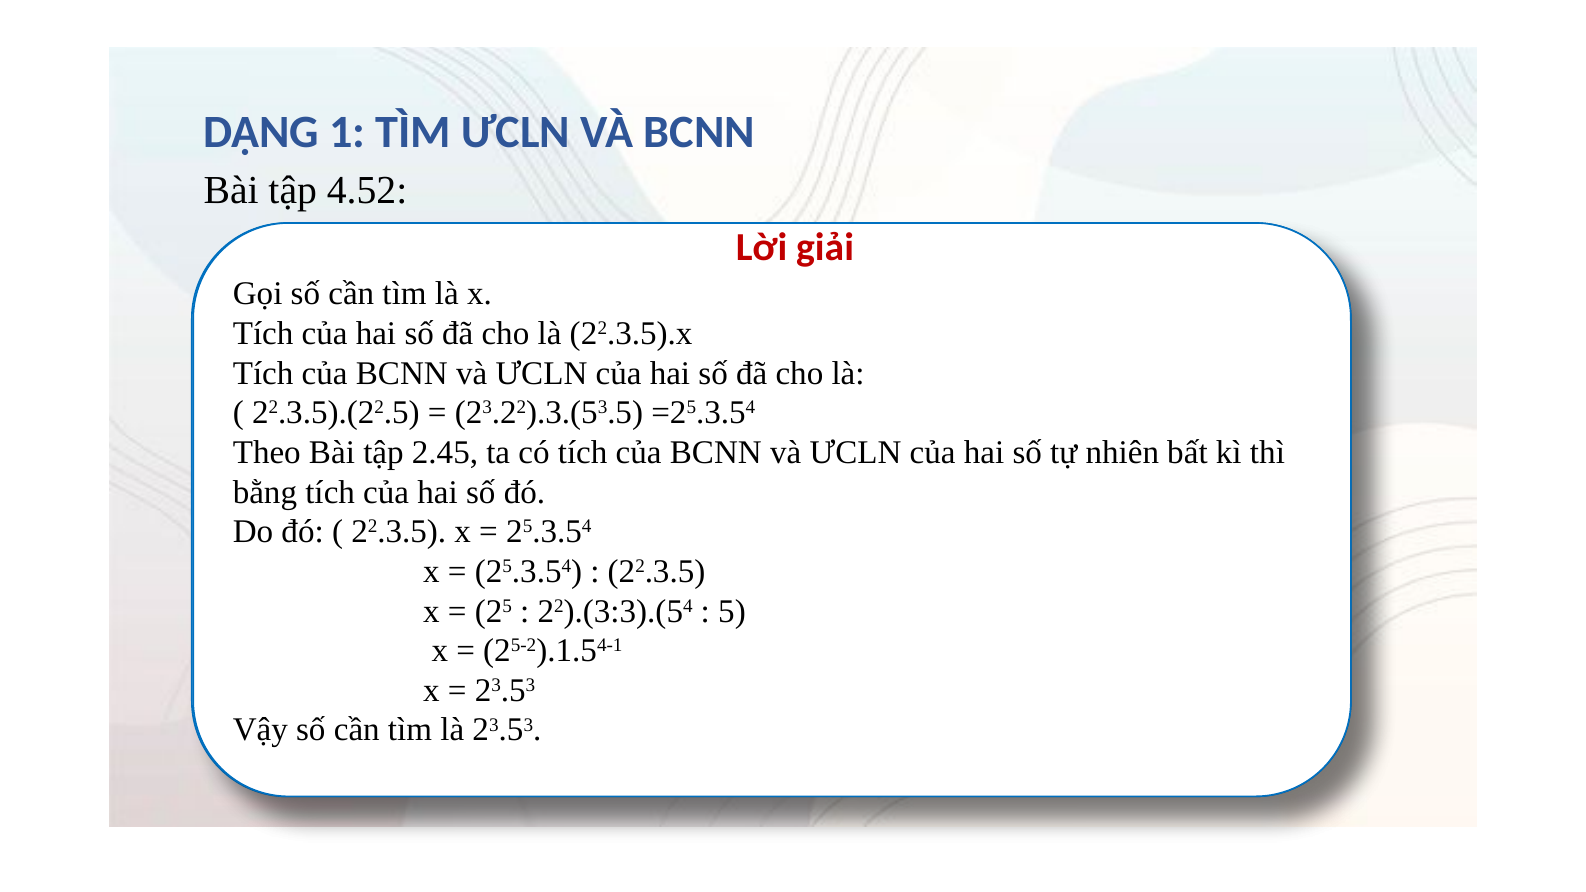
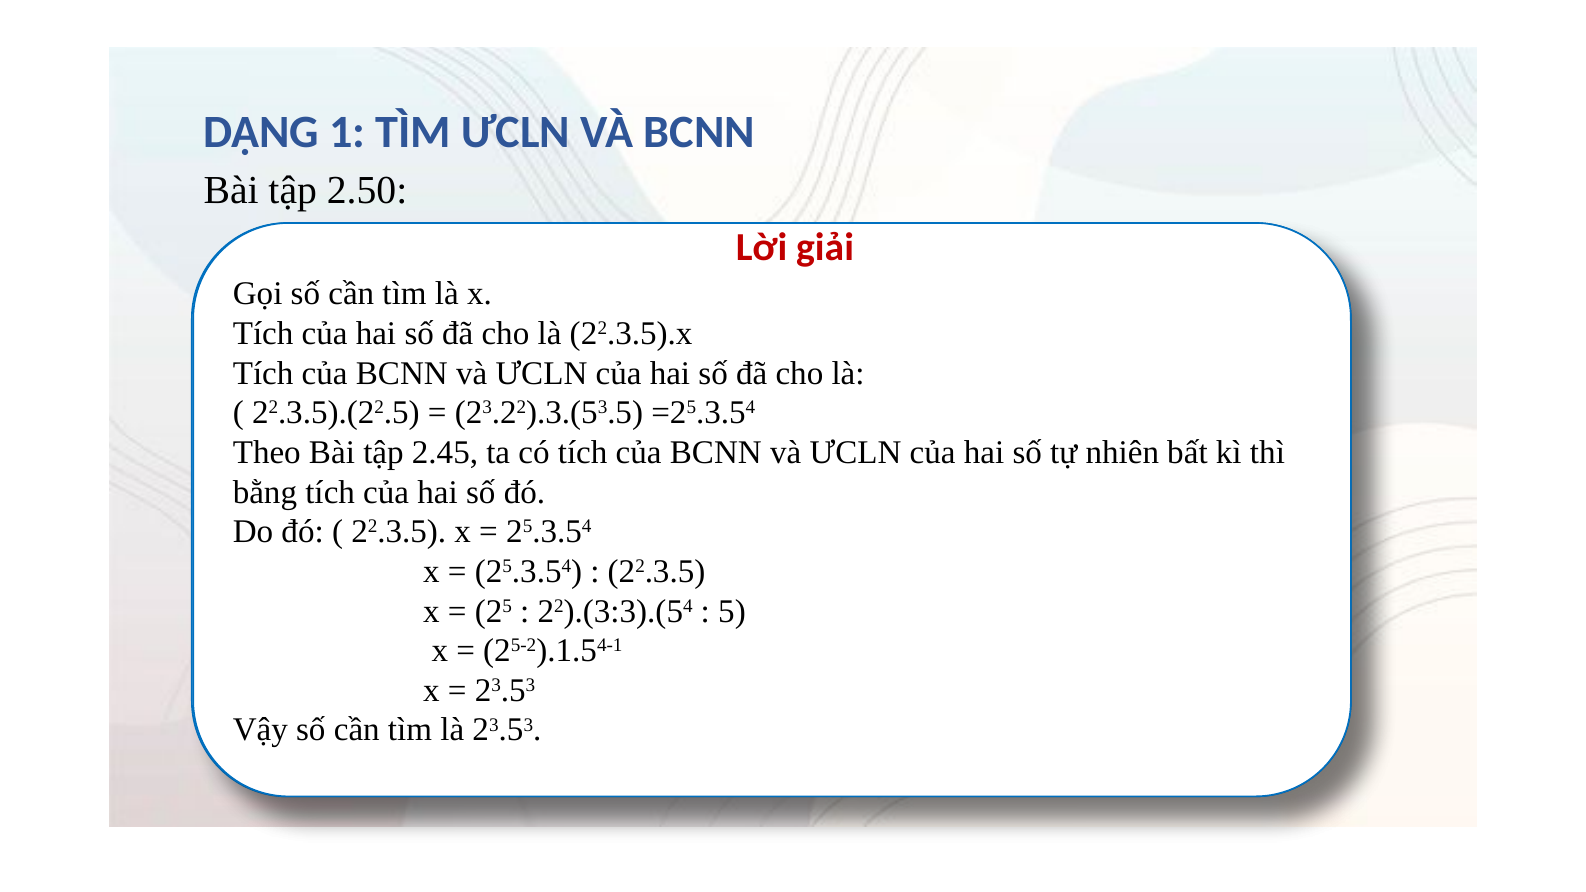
4.52: 4.52 -> 2.50
